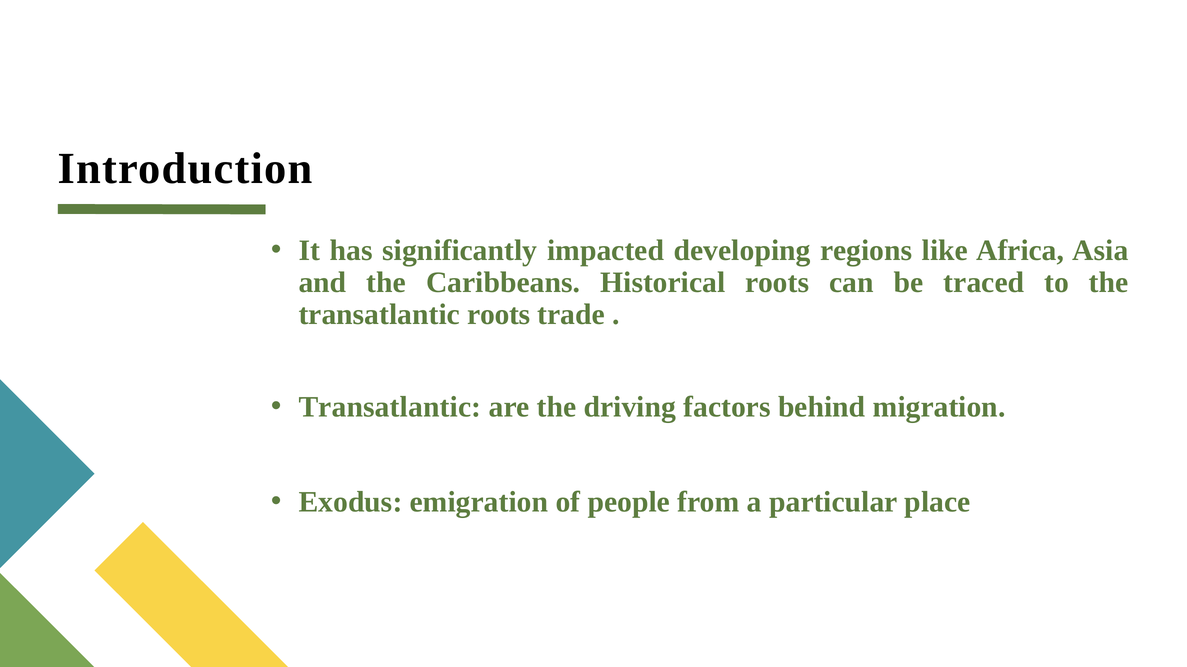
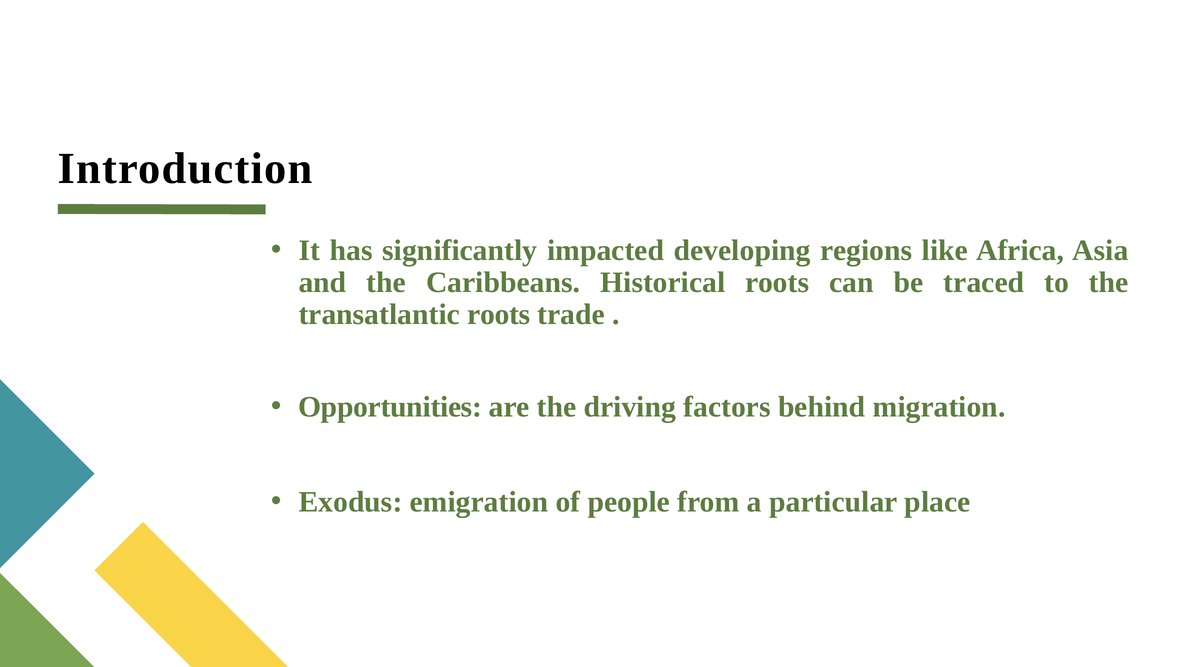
Transatlantic at (390, 407): Transatlantic -> Opportunities
